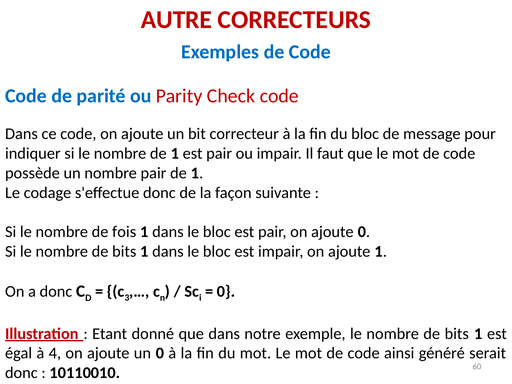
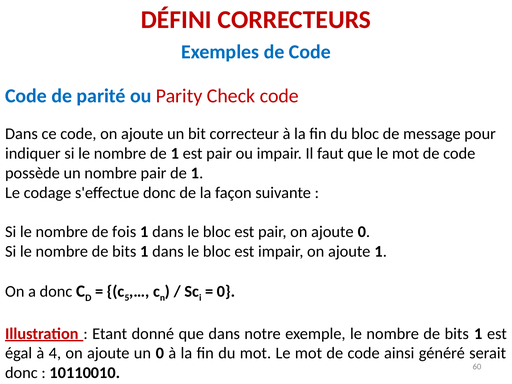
AUTRE: AUTRE -> DÉFINI
3: 3 -> 5
